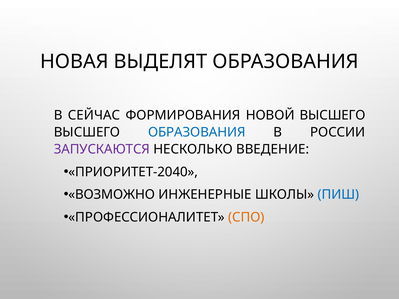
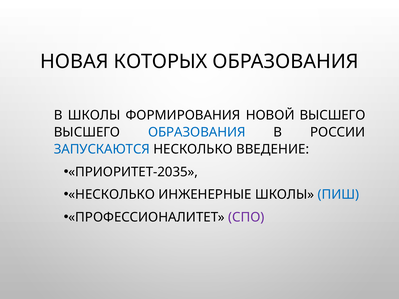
ВЫДЕЛЯТ: ВЫДЕЛЯТ -> КОТОРЫХ
В СЕЙЧАС: СЕЙЧАС -> ШКОЛЫ
ЗАПУСКАЮТСЯ colour: purple -> blue
ПРИОРИТЕТ-2040: ПРИОРИТЕТ-2040 -> ПРИОРИТЕТ-2035
ВОЗМОЖНО at (112, 195): ВОЗМОЖНО -> НЕСКОЛЬКО
СПО colour: orange -> purple
